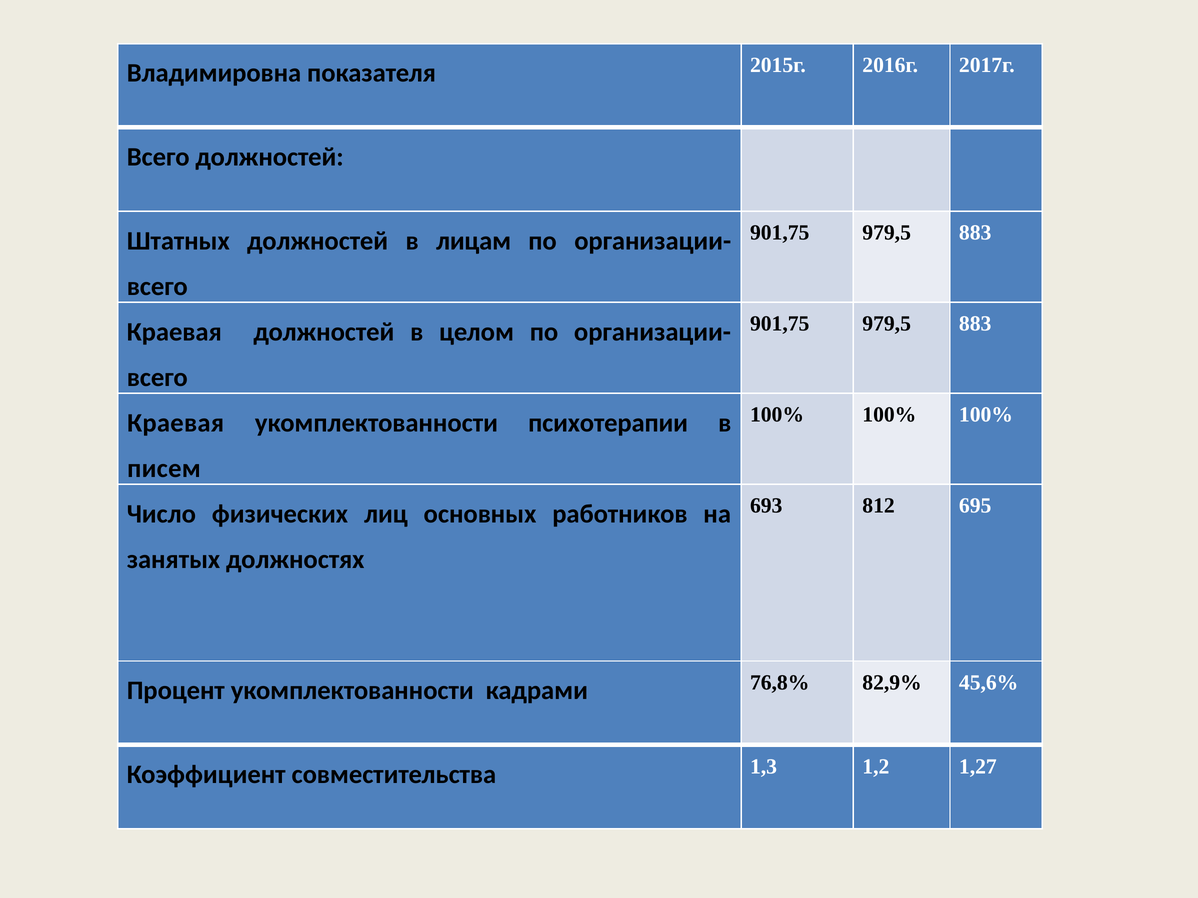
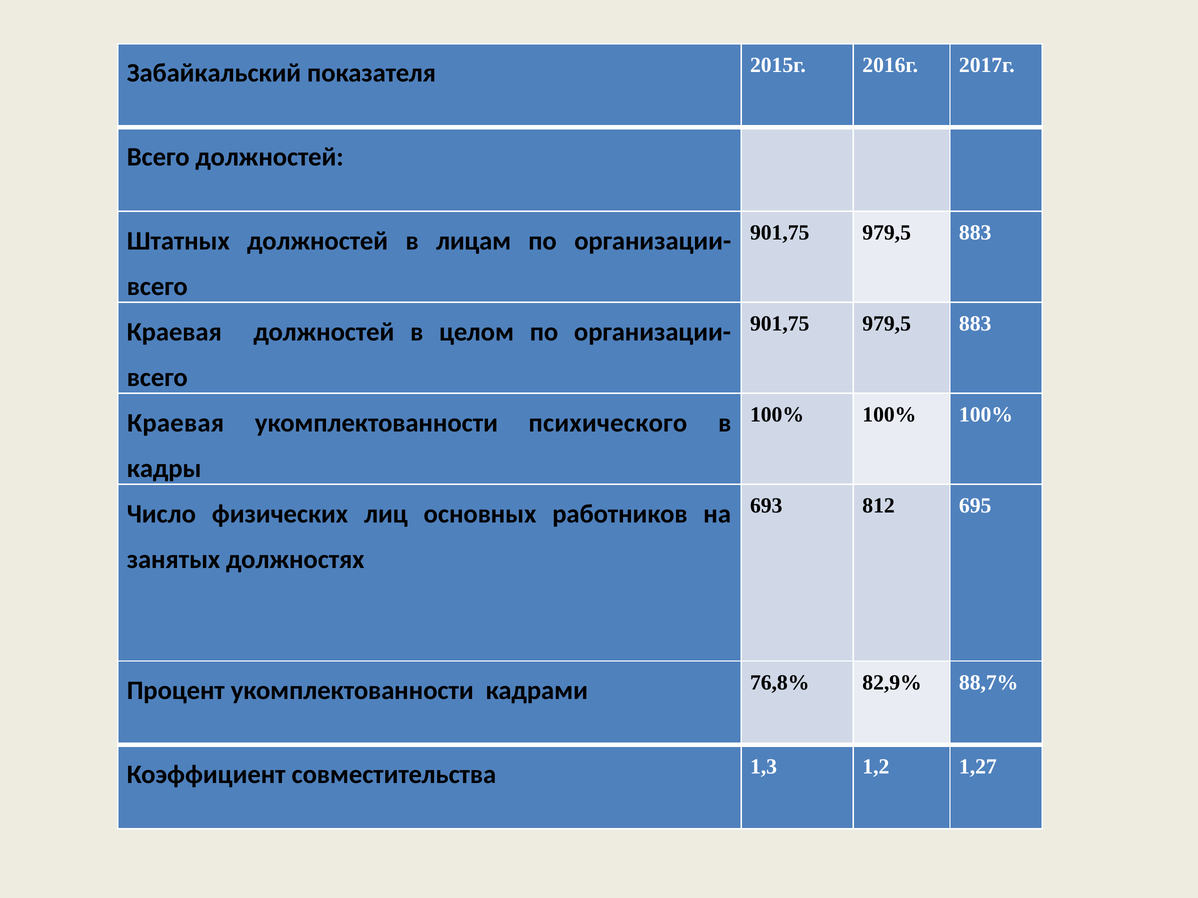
Владимировна: Владимировна -> Забайкальский
психотерапии: психотерапии -> психического
писем: писем -> кадры
45,6%: 45,6% -> 88,7%
